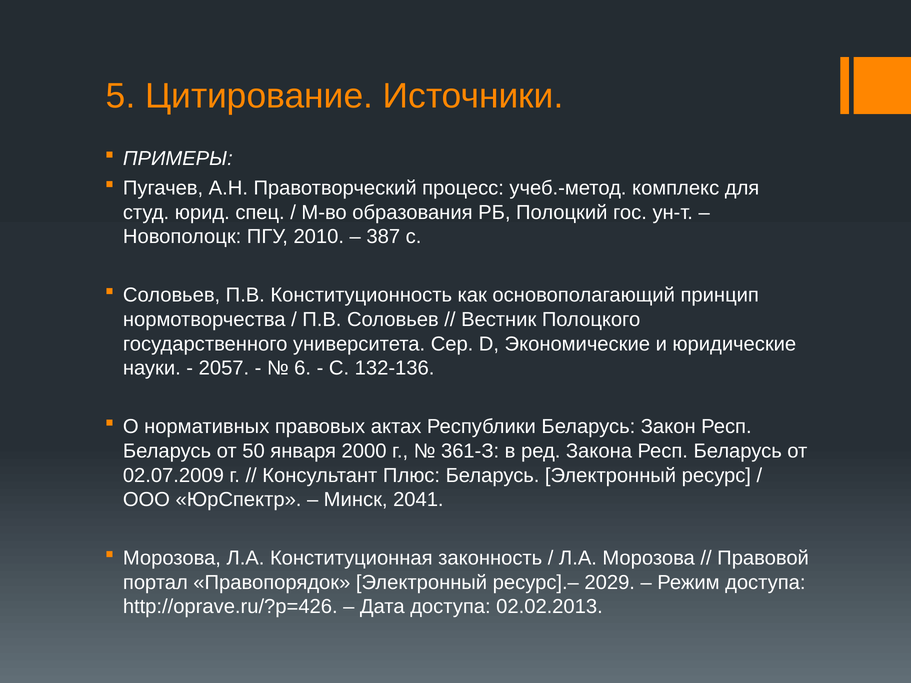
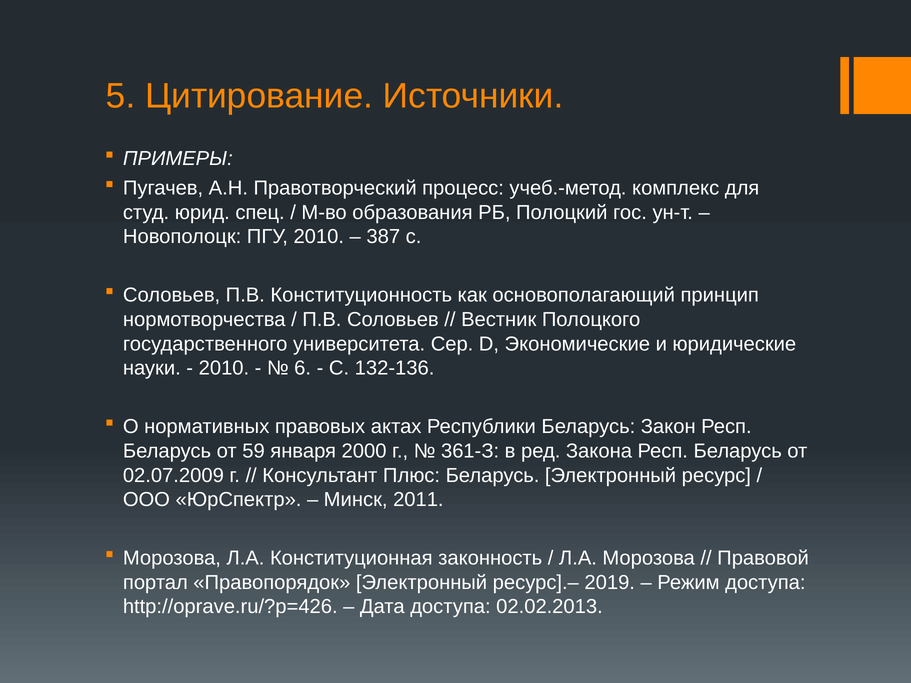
2057 at (224, 368): 2057 -> 2010
50: 50 -> 59
2041: 2041 -> 2011
2029: 2029 -> 2019
